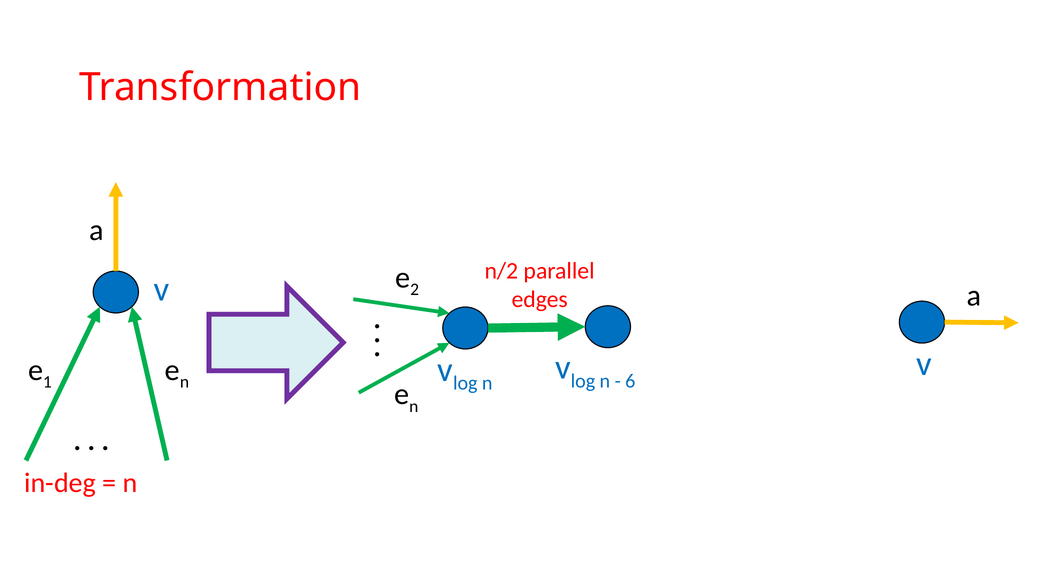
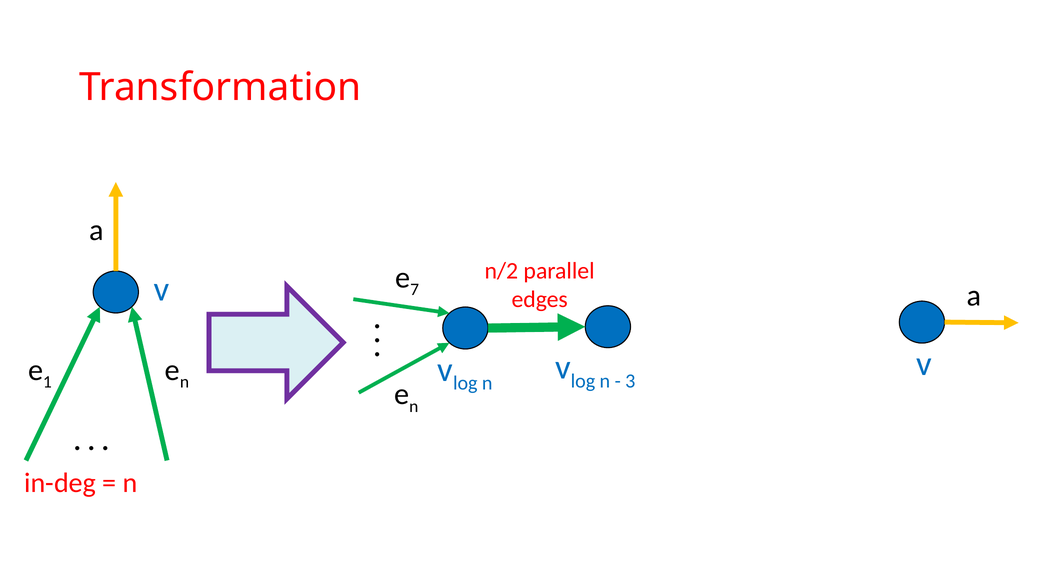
2: 2 -> 7
6: 6 -> 3
